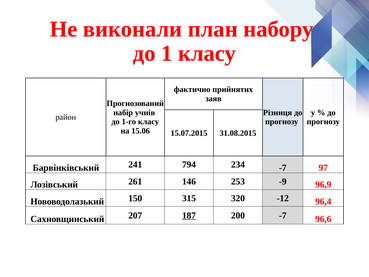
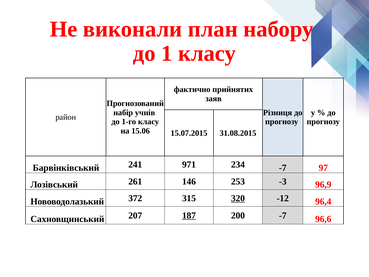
794: 794 -> 971
-9: -9 -> -3
150: 150 -> 372
320 underline: none -> present
